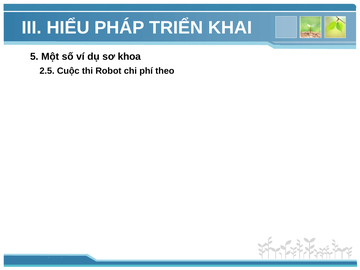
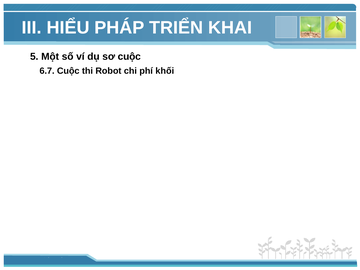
sơ khoa: khoa -> cuộc
2.5: 2.5 -> 6.7
theo: theo -> khối
